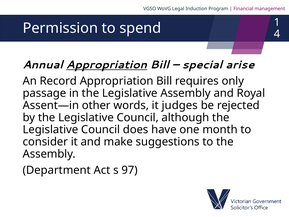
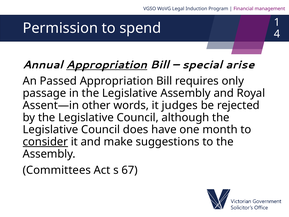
Record: Record -> Passed
consider underline: none -> present
Department: Department -> Committees
97: 97 -> 67
